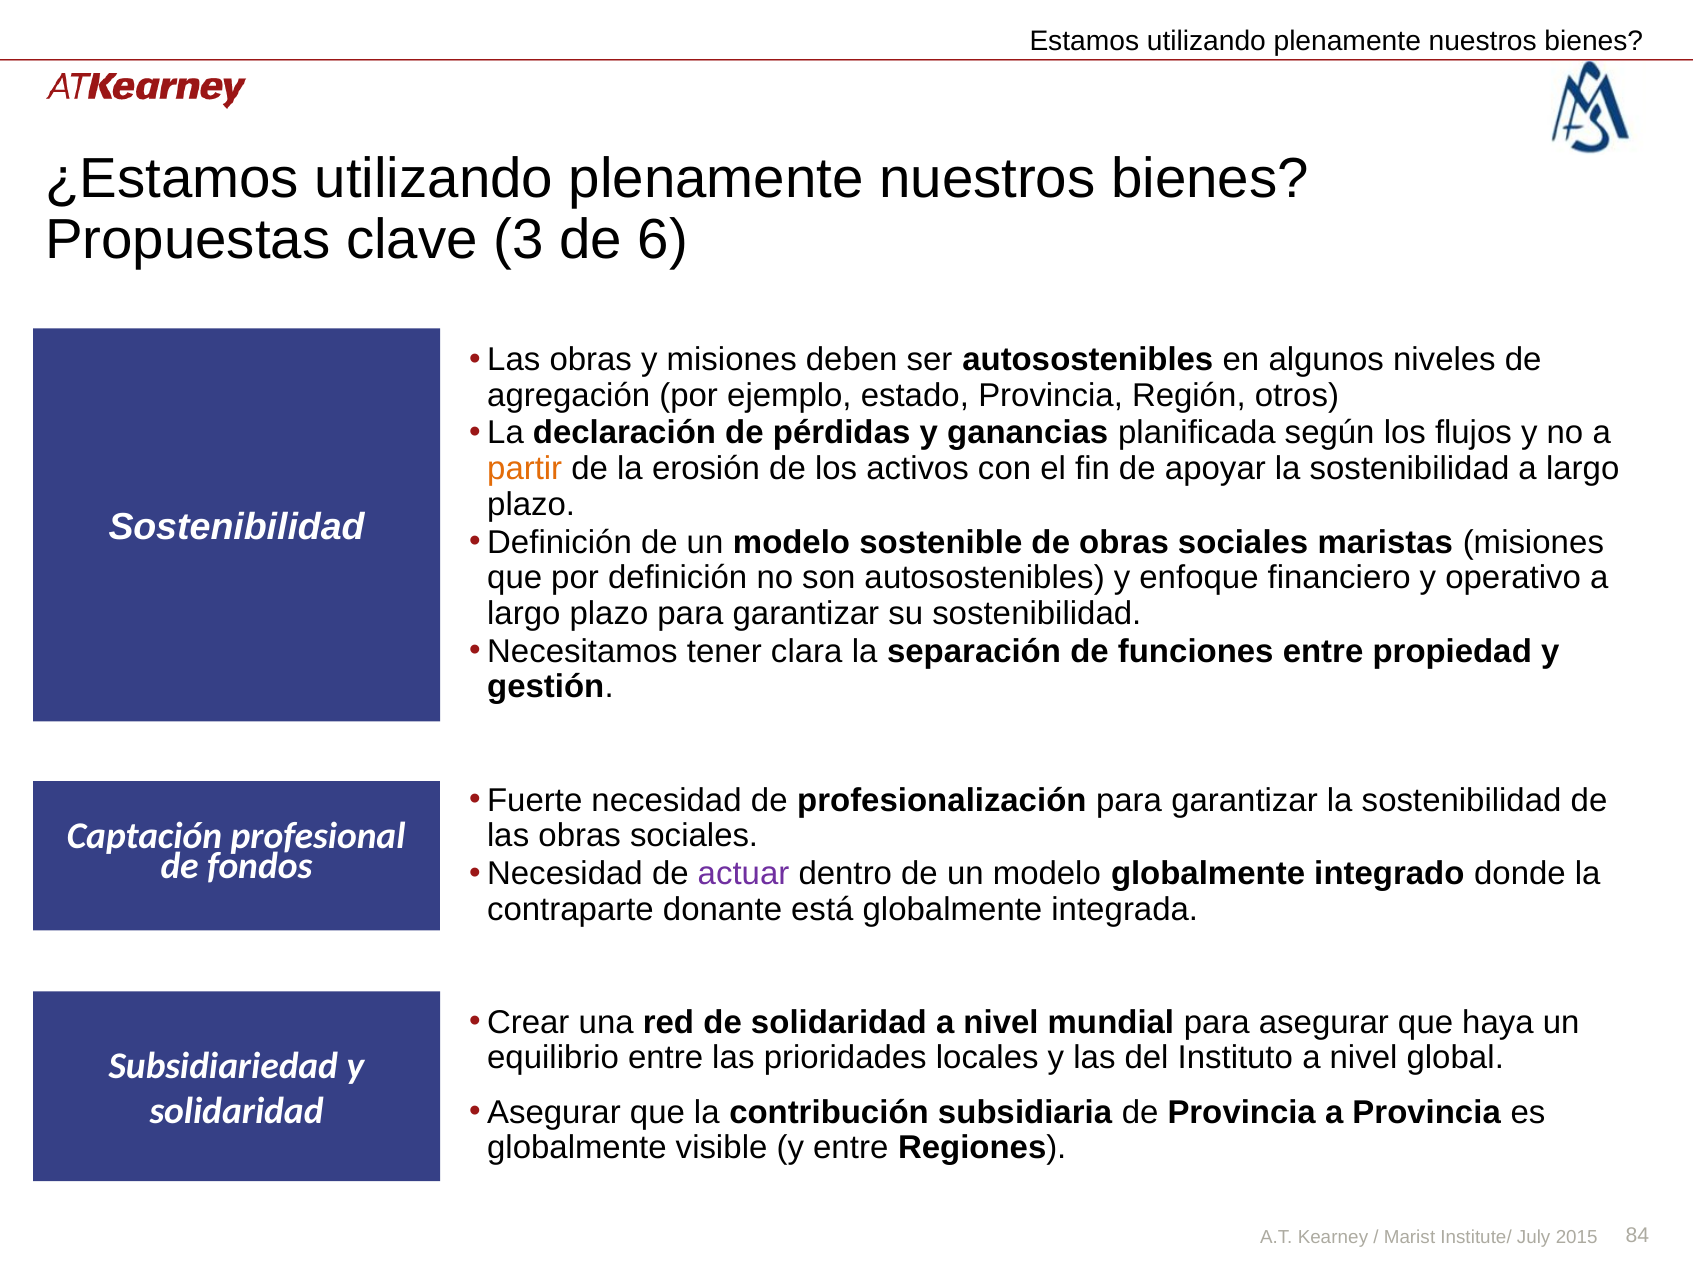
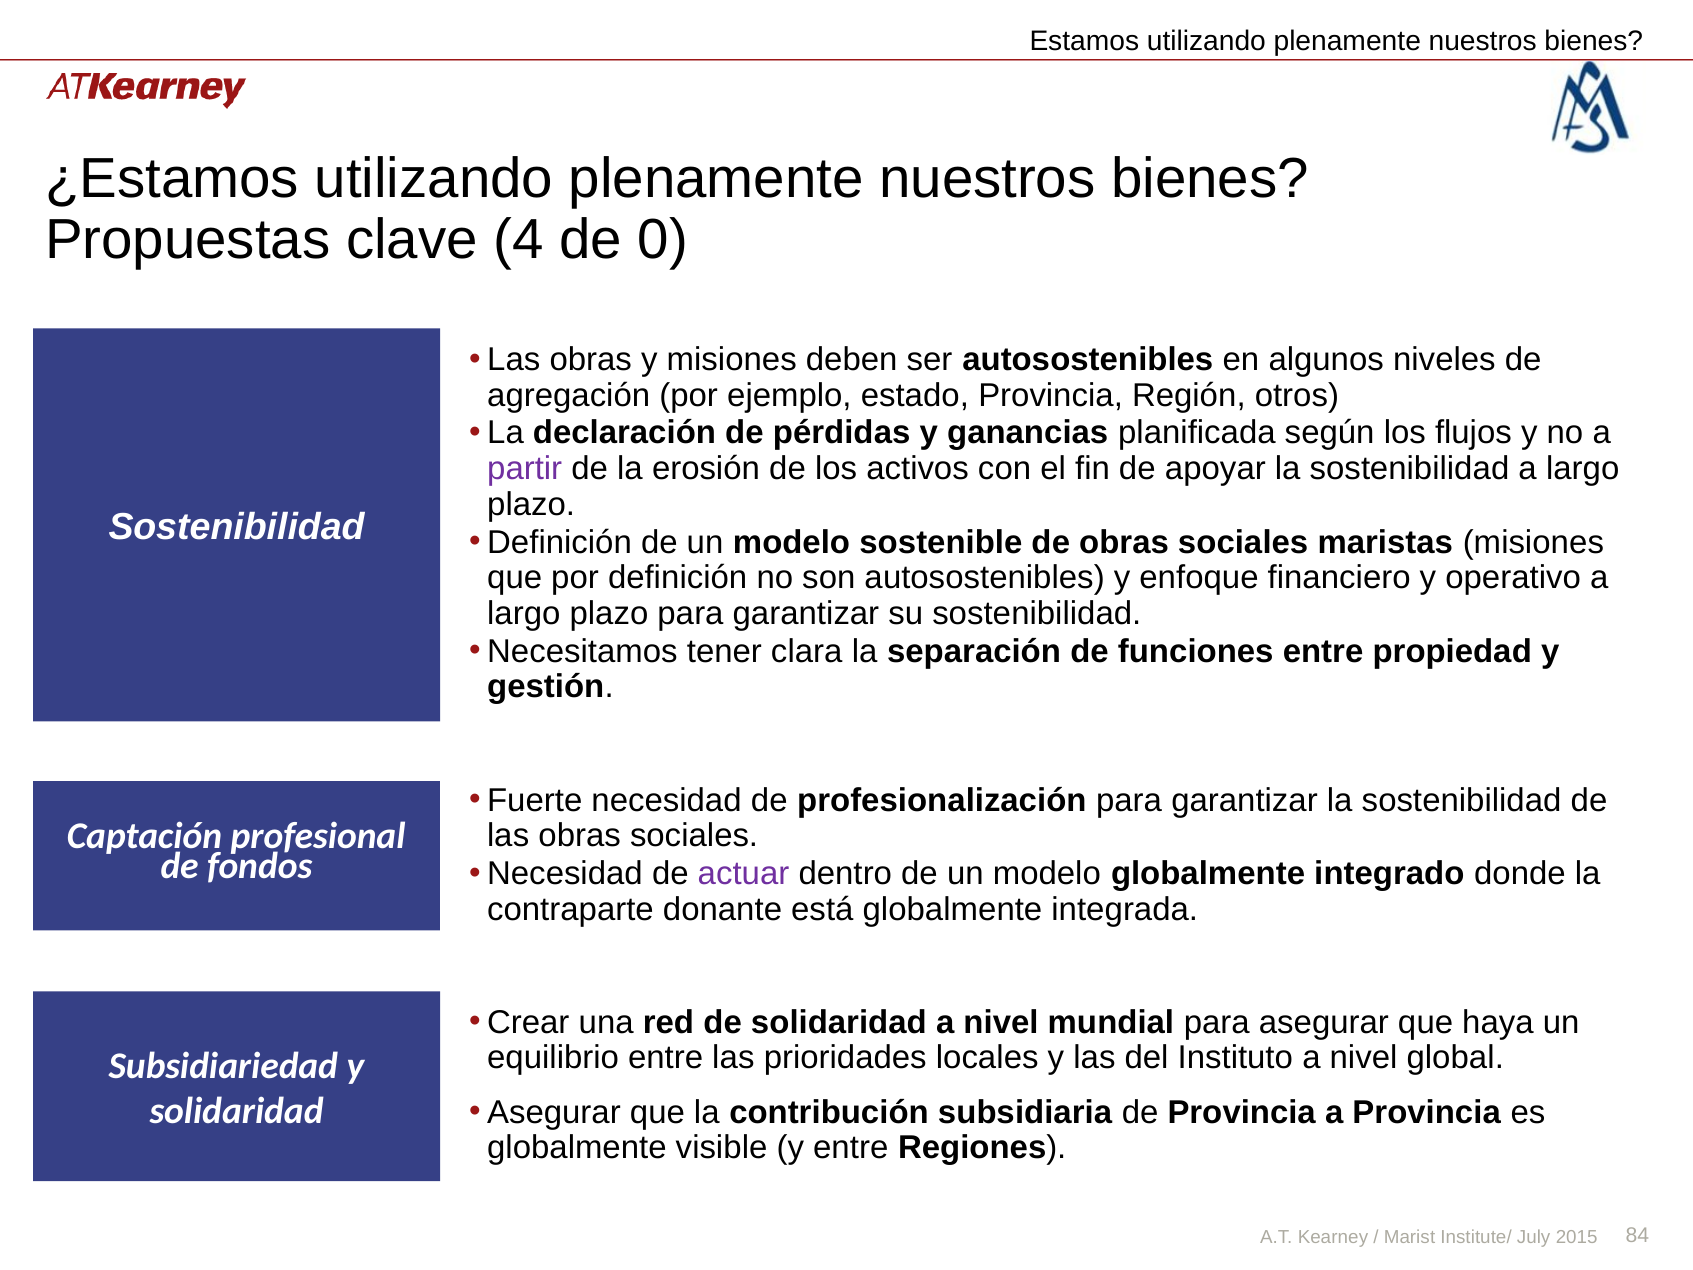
3: 3 -> 4
6: 6 -> 0
partir colour: orange -> purple
